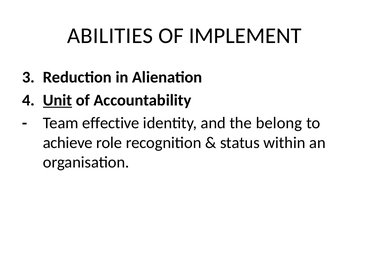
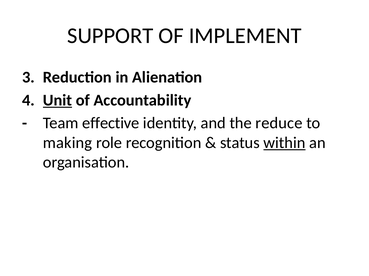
ABILITIES: ABILITIES -> SUPPORT
belong: belong -> reduce
achieve: achieve -> making
within underline: none -> present
